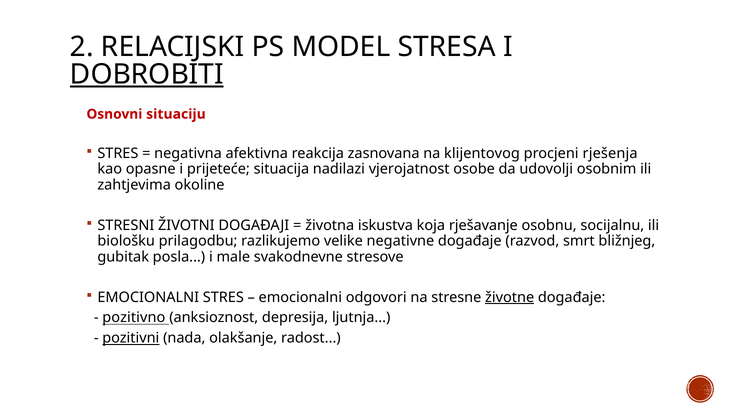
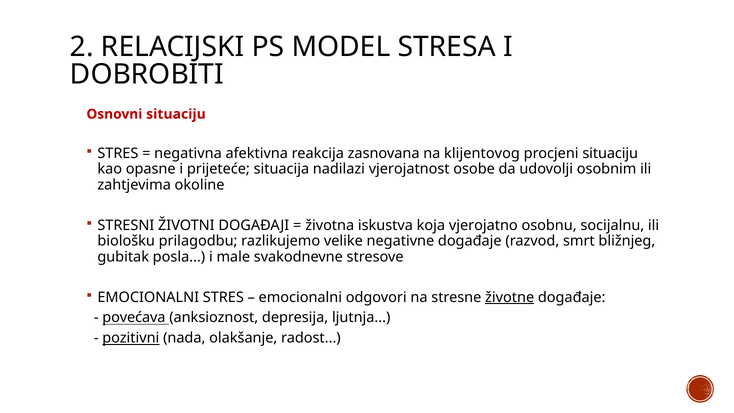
DOBROBITI underline: present -> none
procjeni rješenja: rješenja -> situaciju
rješavanje: rješavanje -> vjerojatno
pozitivno: pozitivno -> povećava
